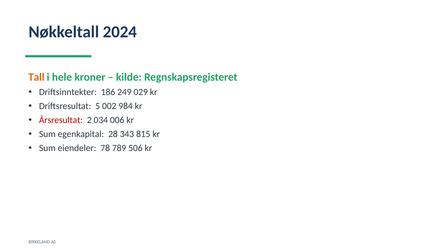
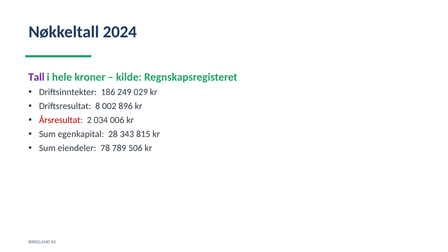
Tall colour: orange -> purple
5: 5 -> 8
984: 984 -> 896
